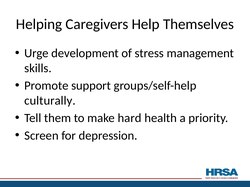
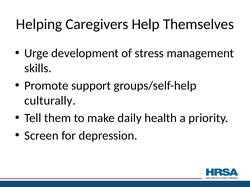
hard: hard -> daily
